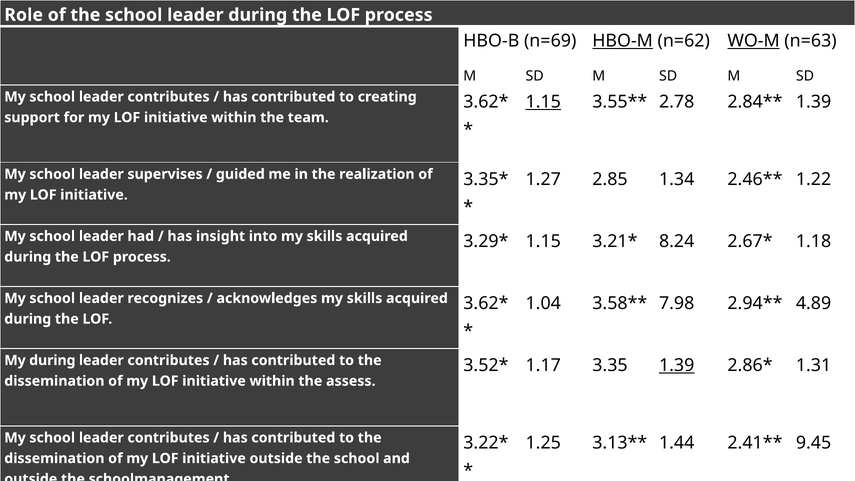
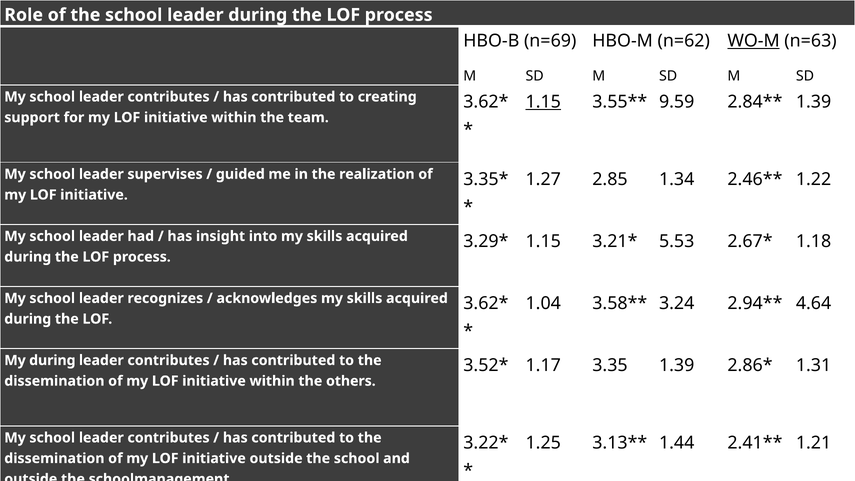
HBO-M underline: present -> none
2.78: 2.78 -> 9.59
8.24: 8.24 -> 5.53
7.98: 7.98 -> 3.24
4.89: 4.89 -> 4.64
1.39 at (677, 365) underline: present -> none
assess: assess -> others
9.45: 9.45 -> 1.21
